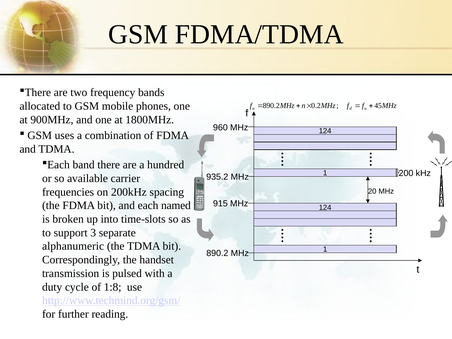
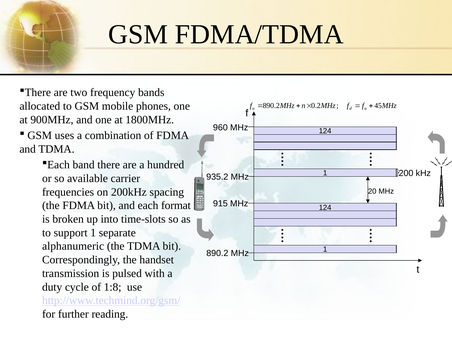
named: named -> format
support 3: 3 -> 1
